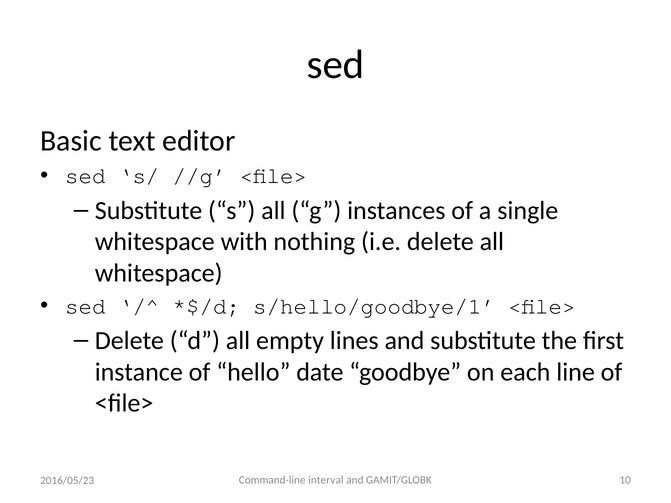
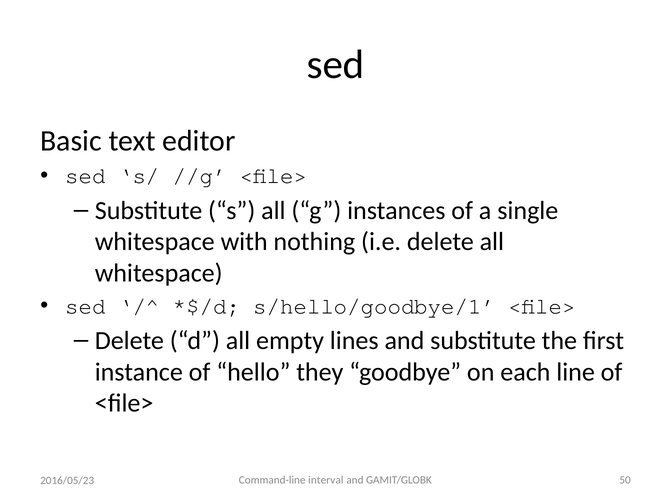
date: date -> they
10: 10 -> 50
